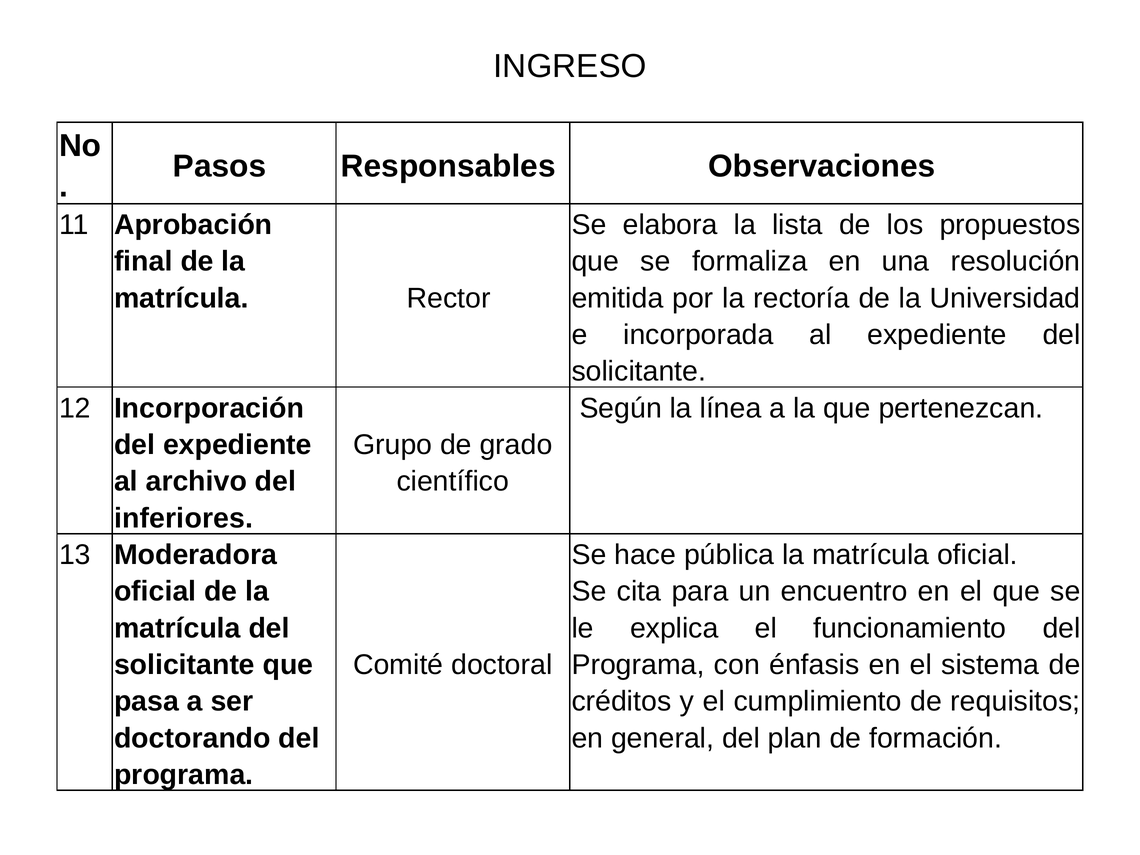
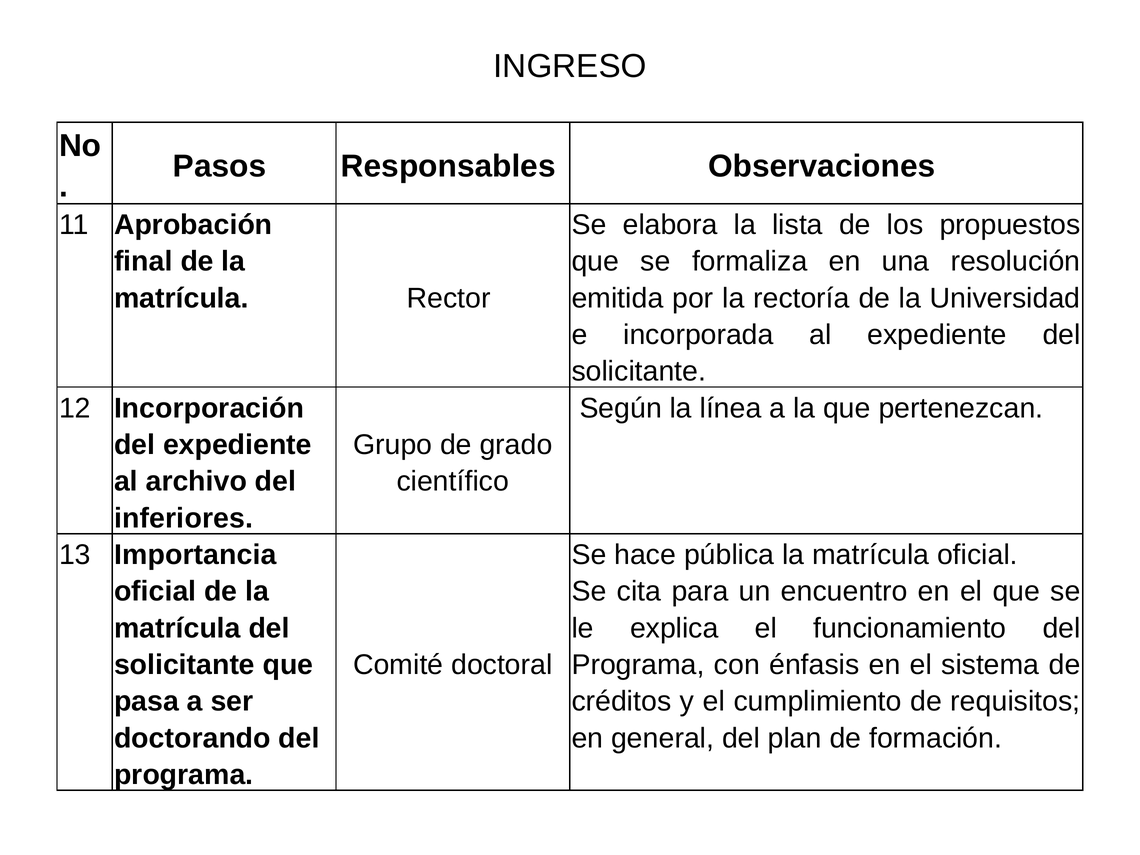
Moderadora: Moderadora -> Importancia
